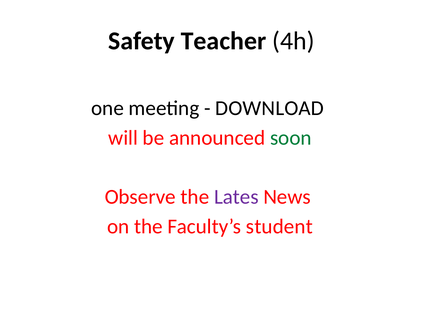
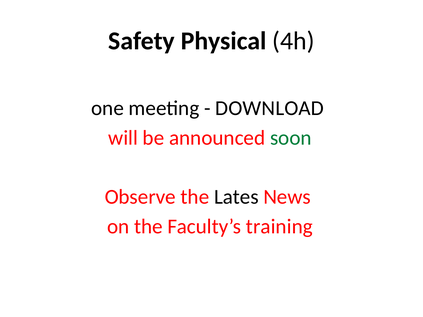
Teacher: Teacher -> Physical
Lates colour: purple -> black
student: student -> training
